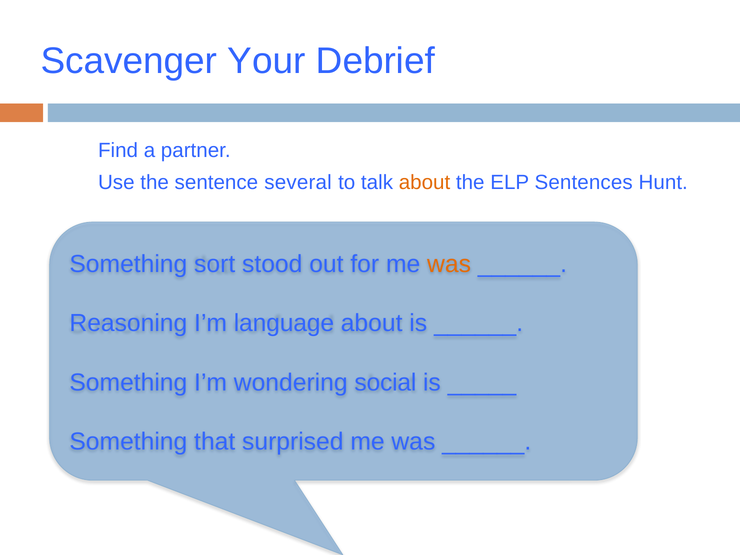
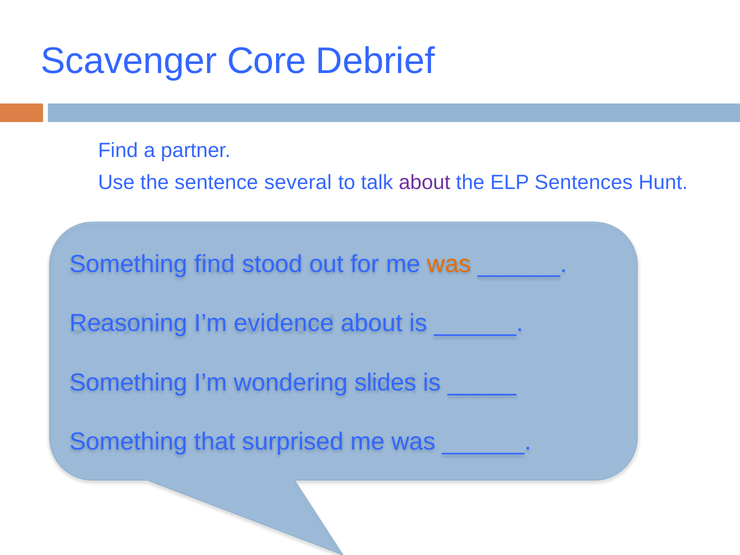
Your: Your -> Core
about at (424, 183) colour: orange -> purple
sort: sort -> find
language: language -> evidence
social: social -> slides
